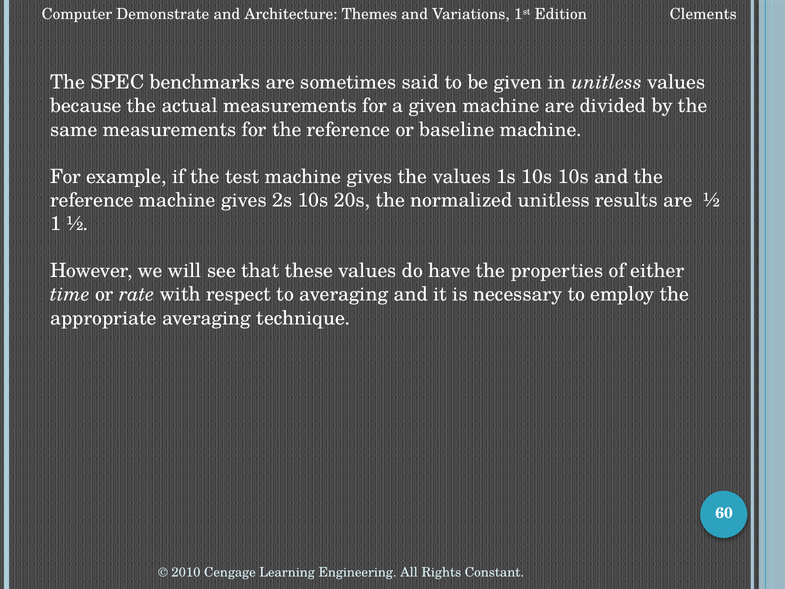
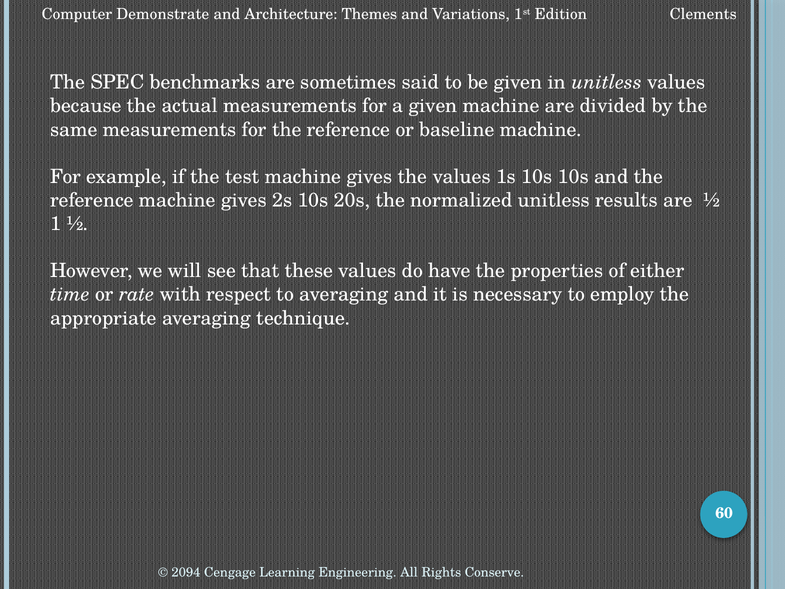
2010: 2010 -> 2094
Constant: Constant -> Conserve
